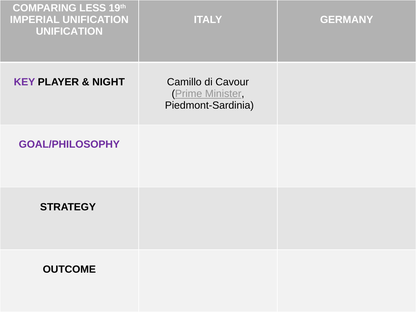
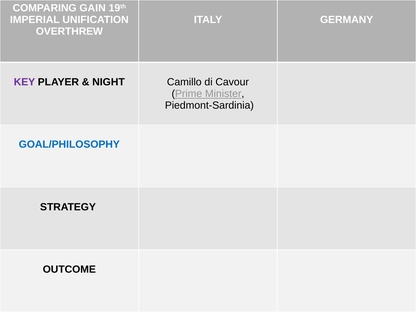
LESS: LESS -> GAIN
UNIFICATION at (69, 31): UNIFICATION -> OVERTHREW
GOAL/PHILOSOPHY colour: purple -> blue
